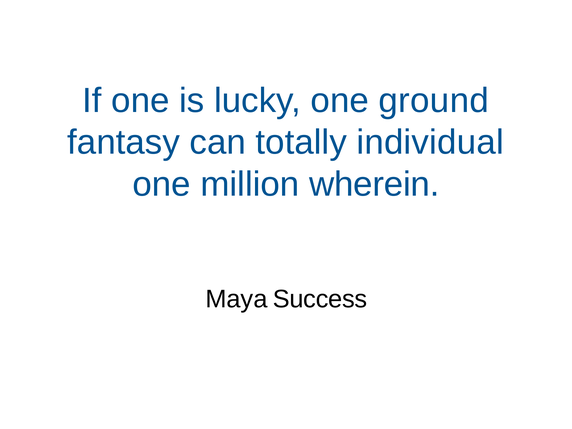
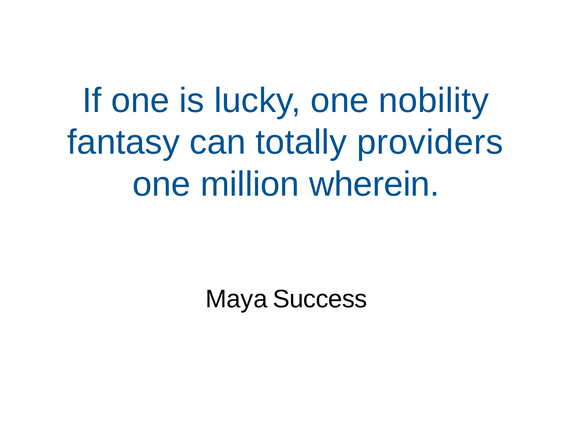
ground: ground -> nobility
individual: individual -> providers
